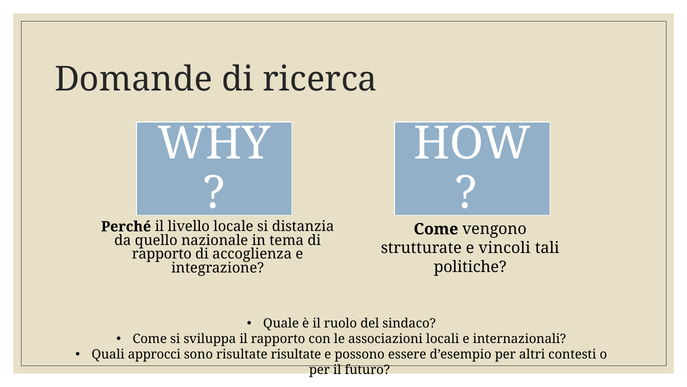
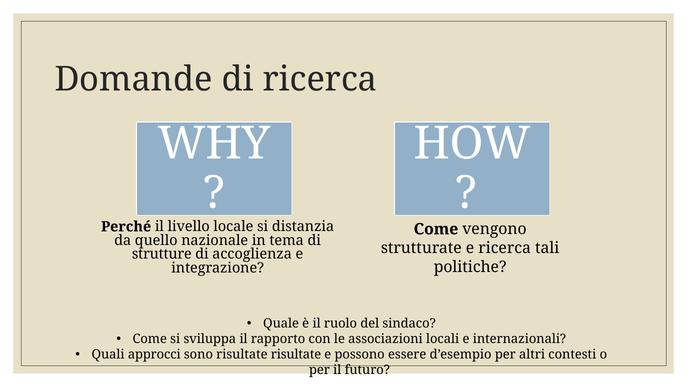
e vincoli: vincoli -> ricerca
rapporto at (162, 254): rapporto -> strutture
